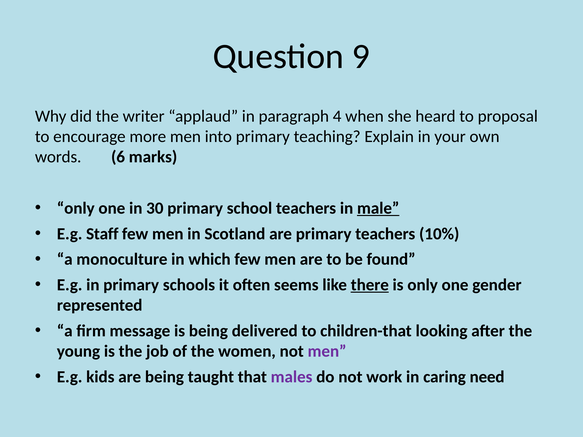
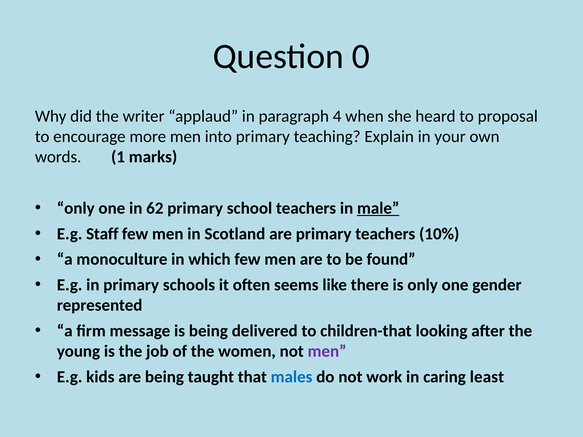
9: 9 -> 0
6: 6 -> 1
30: 30 -> 62
there underline: present -> none
males colour: purple -> blue
need: need -> least
